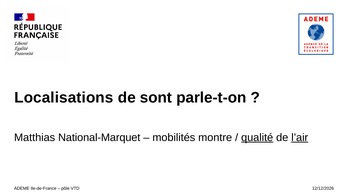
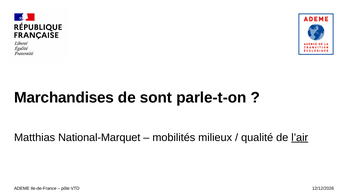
Localisations: Localisations -> Marchandises
montre: montre -> milieux
qualité underline: present -> none
